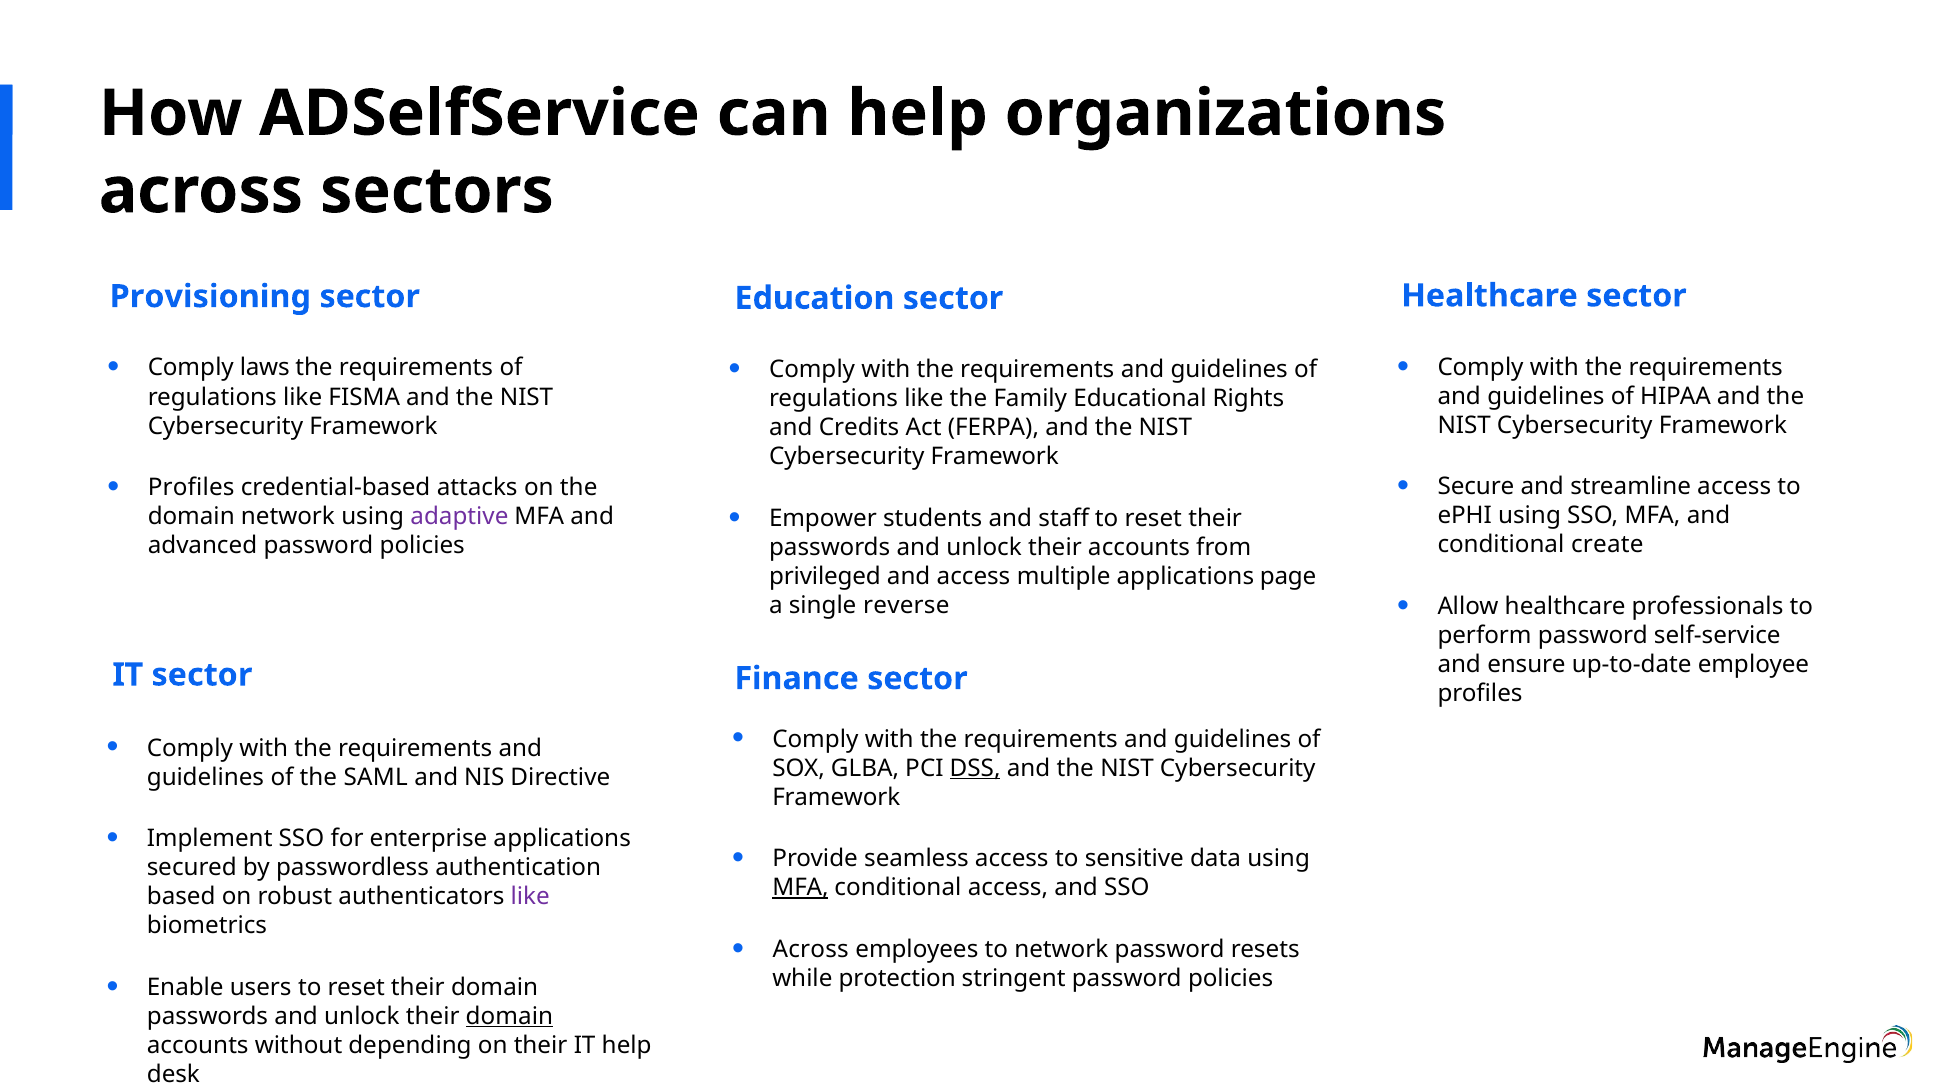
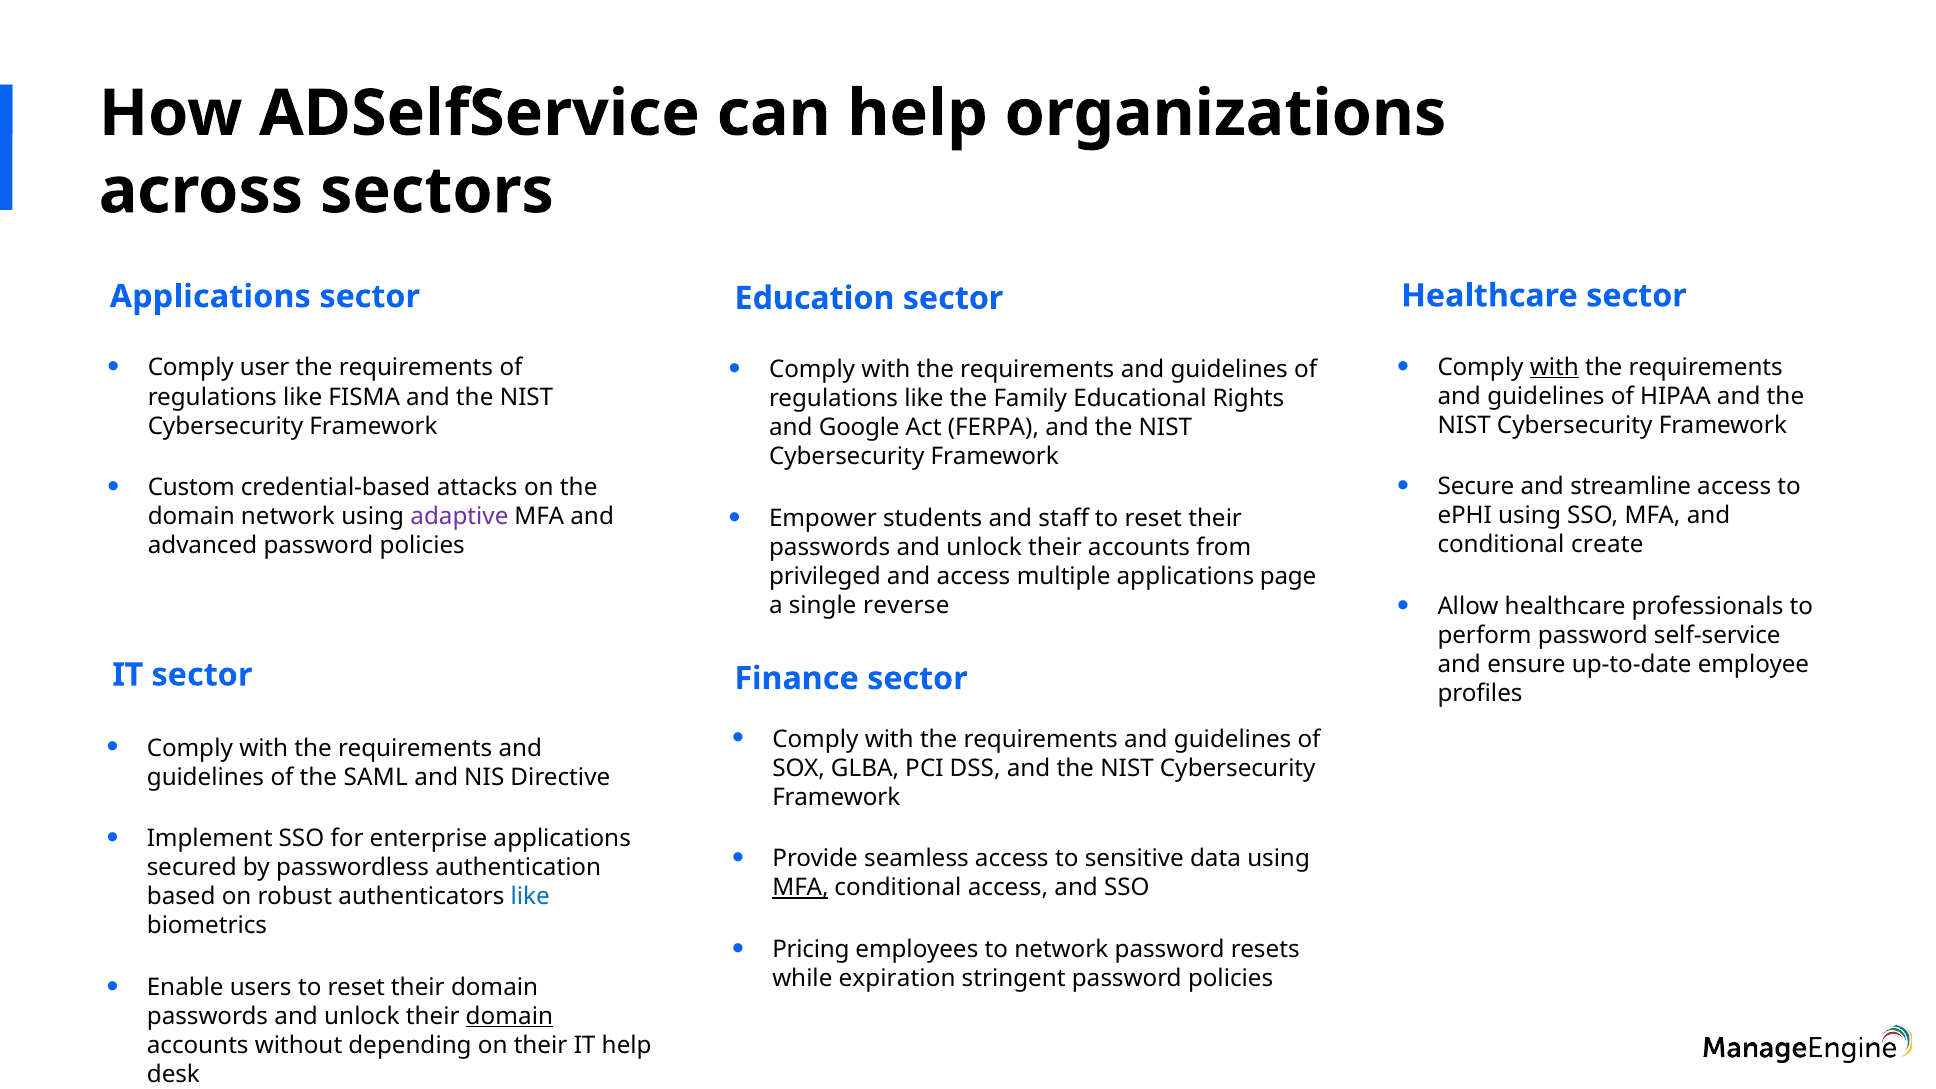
Provisioning at (210, 297): Provisioning -> Applications
with at (1554, 367) underline: none -> present
laws: laws -> user
Credits: Credits -> Google
Profiles at (191, 488): Profiles -> Custom
DSS underline: present -> none
like at (530, 897) colour: purple -> blue
Across at (811, 949): Across -> Pricing
protection: protection -> expiration
